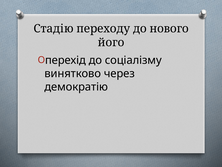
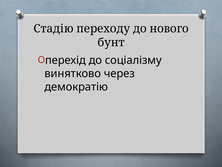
його: його -> бунт
